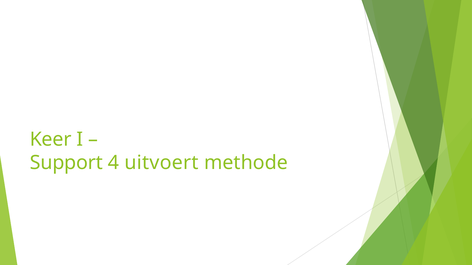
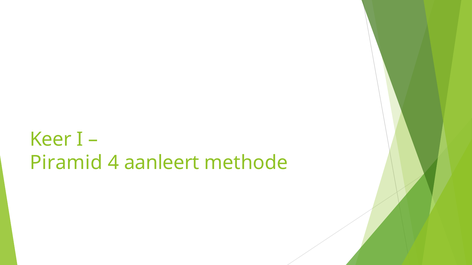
Support: Support -> Piramid
uitvoert: uitvoert -> aanleert
